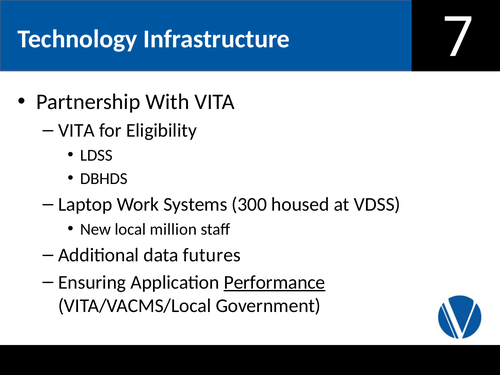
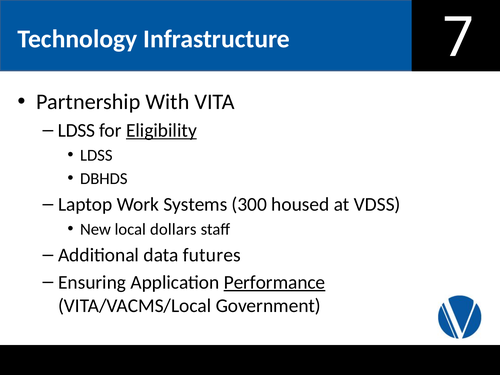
VITA at (76, 131): VITA -> LDSS
Eligibility underline: none -> present
million: million -> dollars
